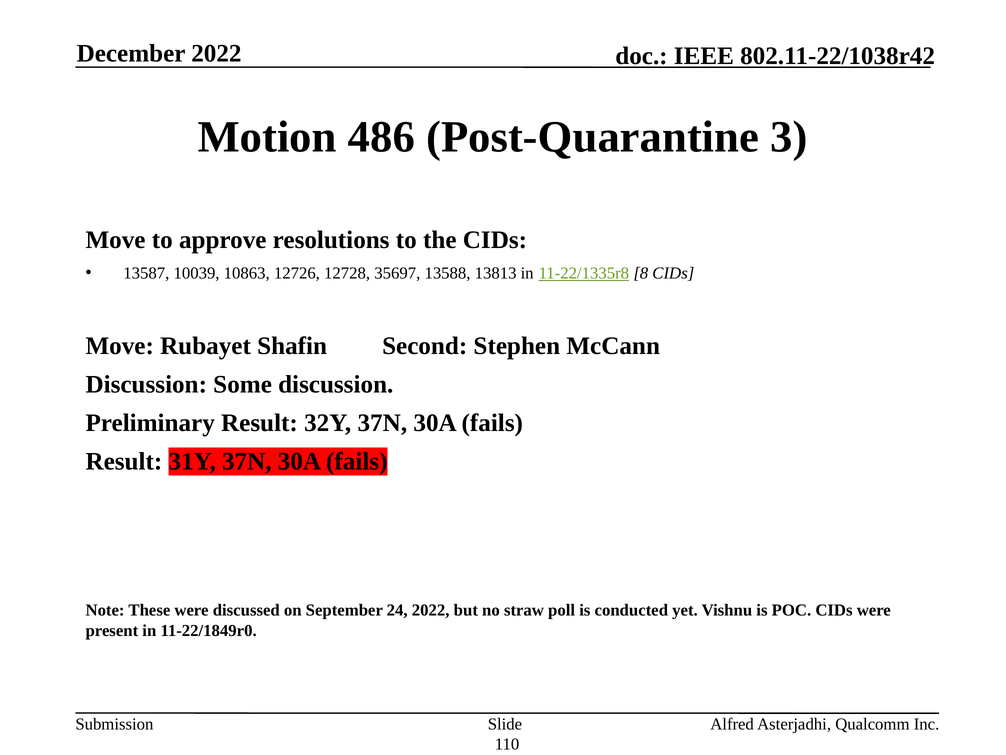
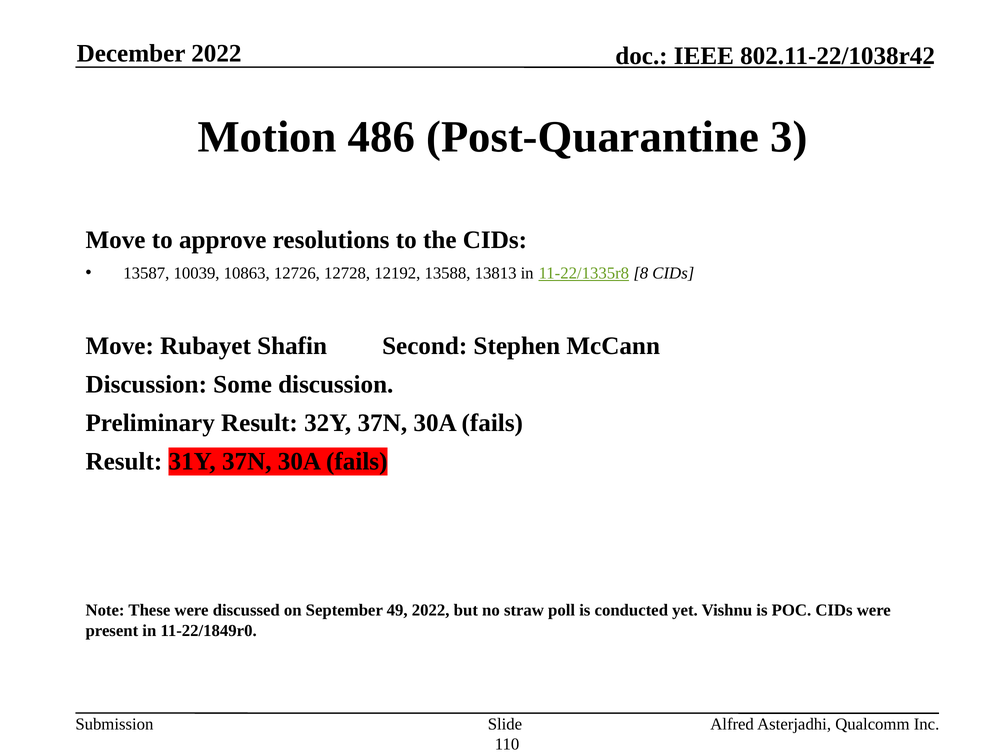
35697: 35697 -> 12192
24: 24 -> 49
